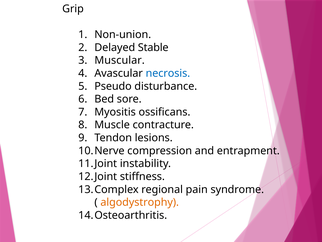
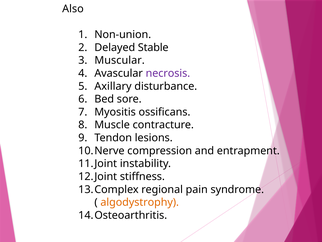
Grip: Grip -> Also
necrosis colour: blue -> purple
Pseudo: Pseudo -> Axillary
